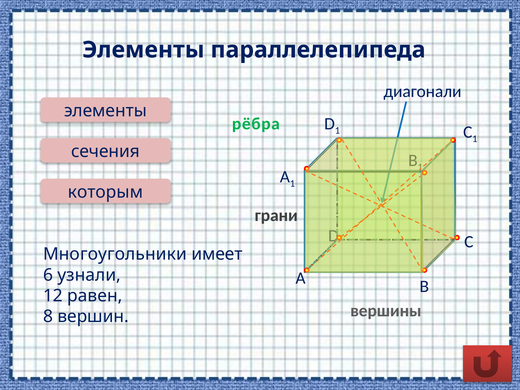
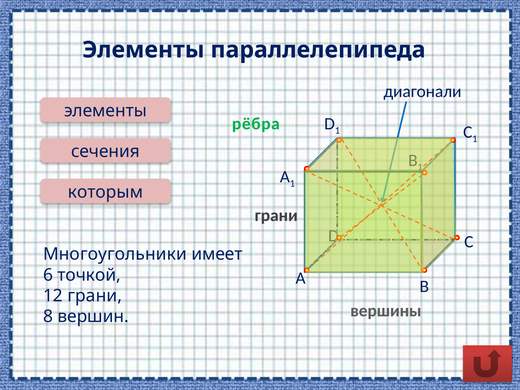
узнали: узнали -> точкой
12 равен: равен -> грани
